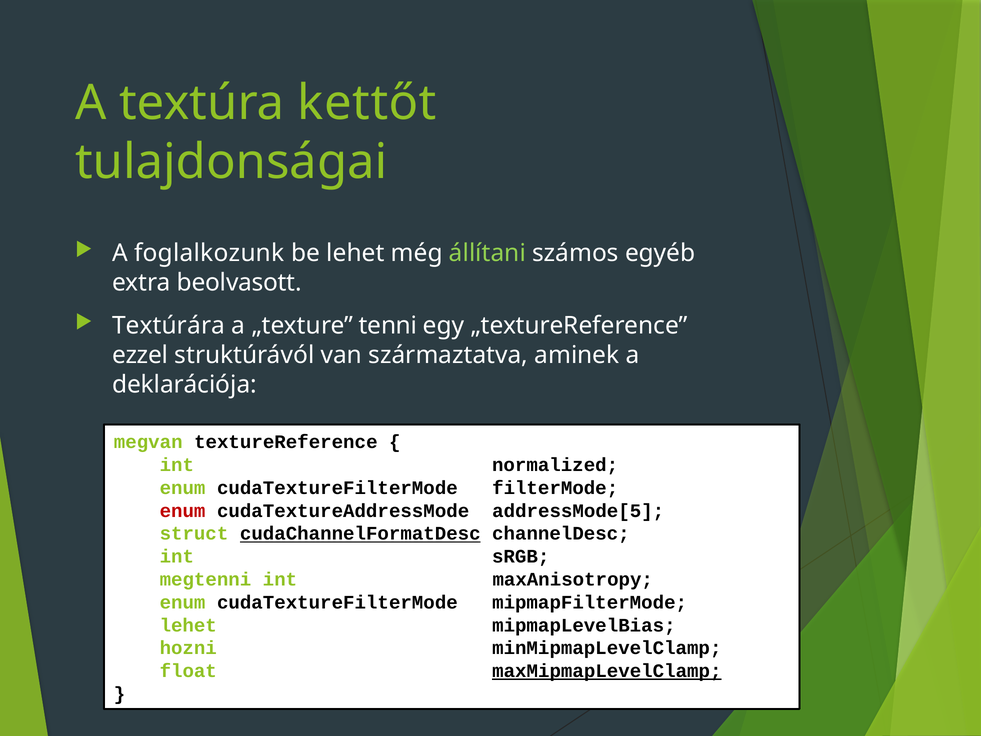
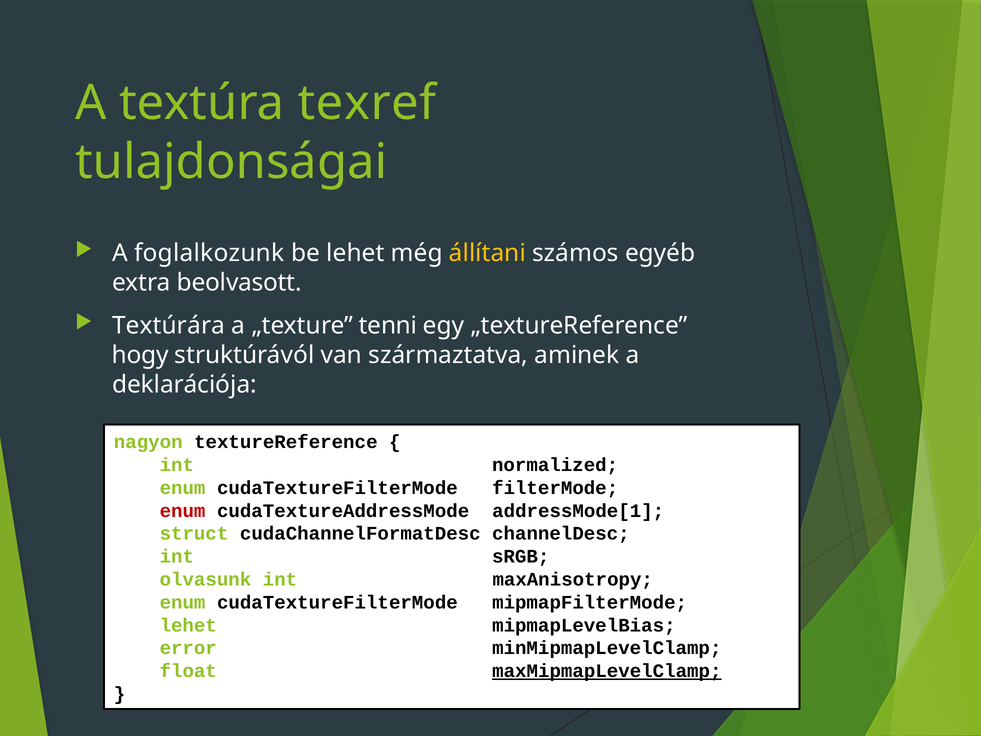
kettőt: kettőt -> texref
állítani colour: light green -> yellow
ezzel: ezzel -> hogy
megvan: megvan -> nagyon
addressMode[5: addressMode[5 -> addressMode[1
cudaChannelFormatDesc underline: present -> none
megtenni: megtenni -> olvasunk
hozni: hozni -> error
